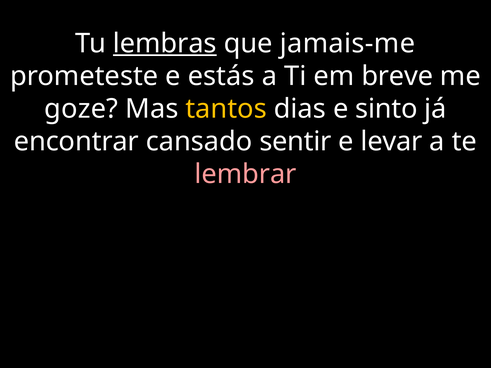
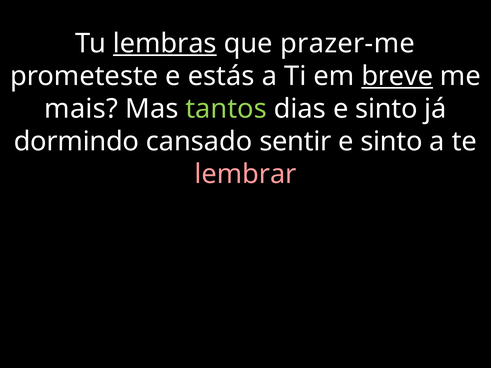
jamais-me: jamais-me -> prazer-me
breve underline: none -> present
goze: goze -> mais
tantos colour: yellow -> light green
encontrar: encontrar -> dormindo
levar at (392, 142): levar -> sinto
